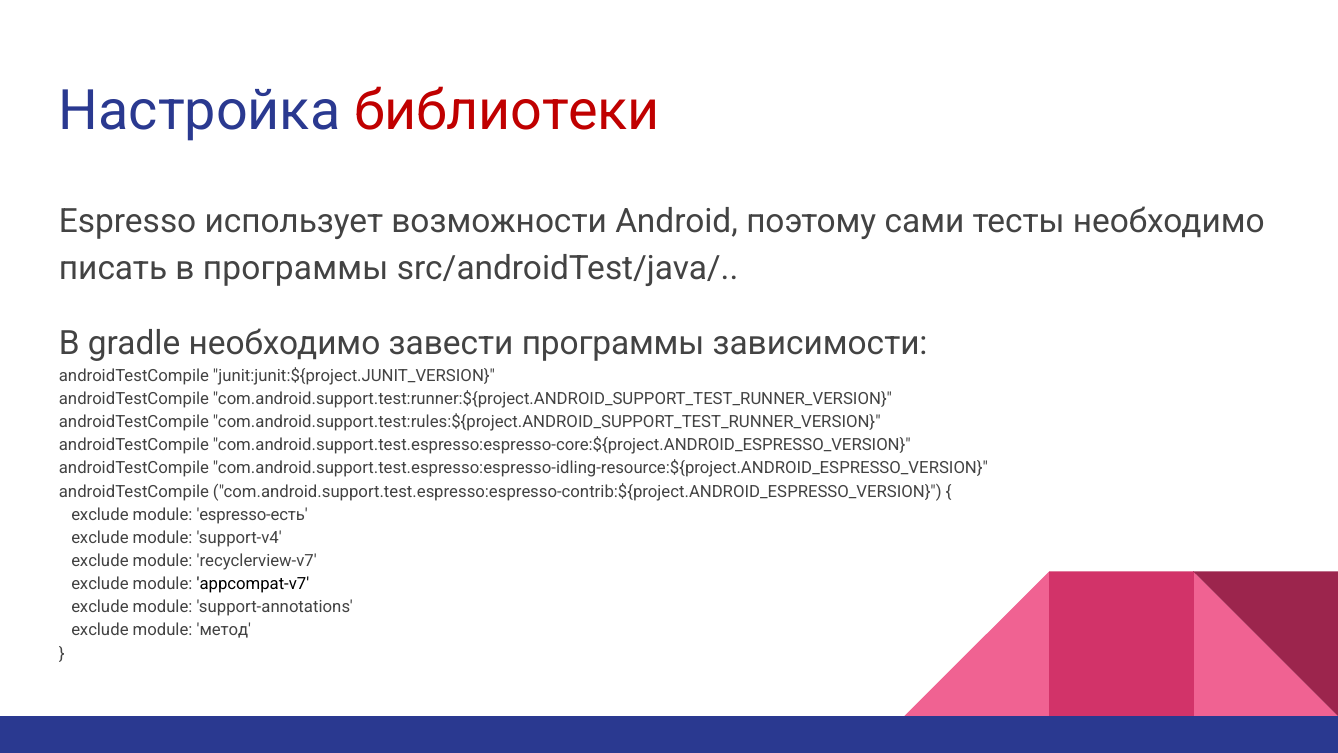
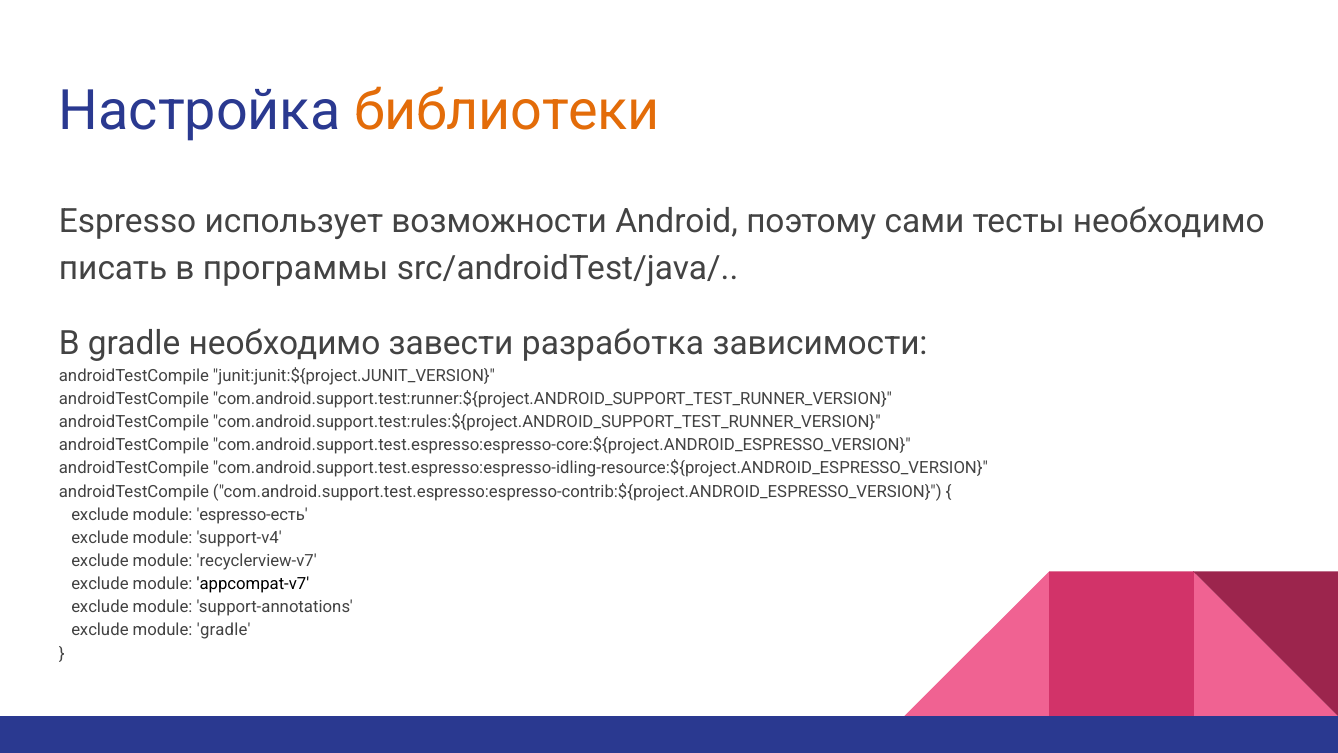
библиотеки colour: red -> orange
завести программы: программы -> разработка
module метод: метод -> gradle
